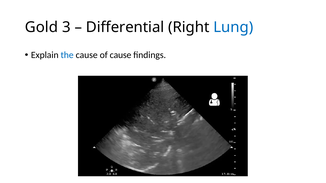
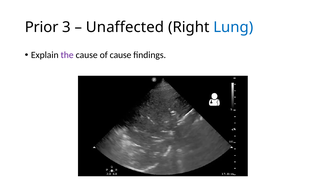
Gold: Gold -> Prior
Differential: Differential -> Unaffected
the colour: blue -> purple
